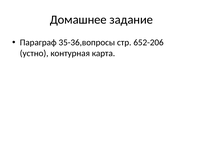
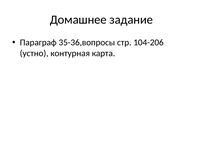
652-206: 652-206 -> 104-206
